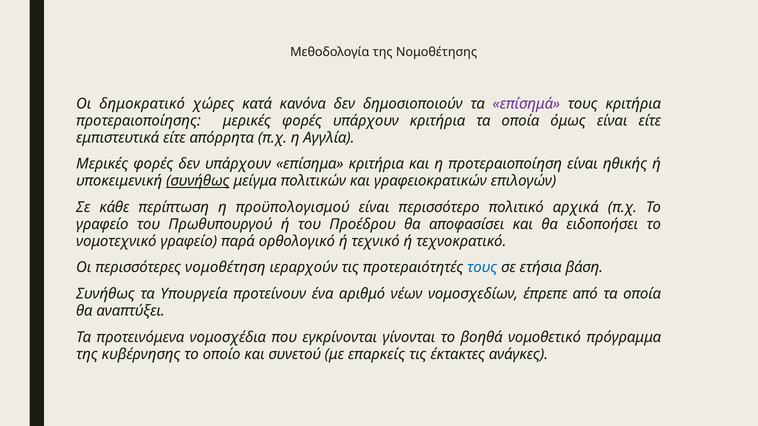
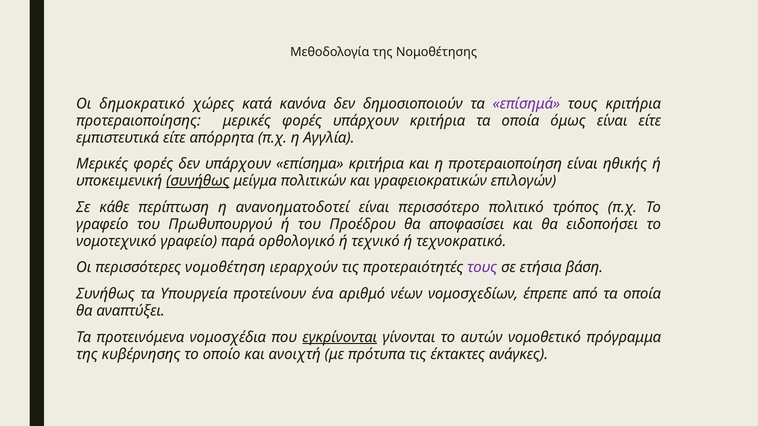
προϋπολογισμού: προϋπολογισμού -> ανανοηματοδοτεί
αρχικά: αρχικά -> τρόπος
τους at (482, 268) colour: blue -> purple
εγκρίνονται underline: none -> present
βοηθά: βοηθά -> αυτών
συνετού: συνετού -> ανοιχτή
επαρκείς: επαρκείς -> πρότυπα
